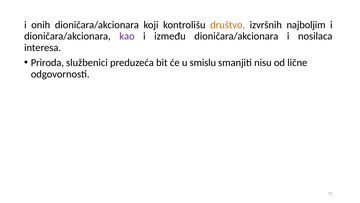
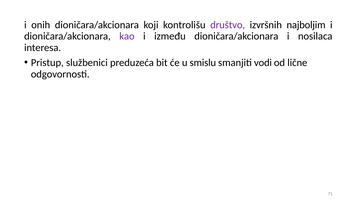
društvo colour: orange -> purple
Priroda: Priroda -> Pristup
nisu: nisu -> vodi
